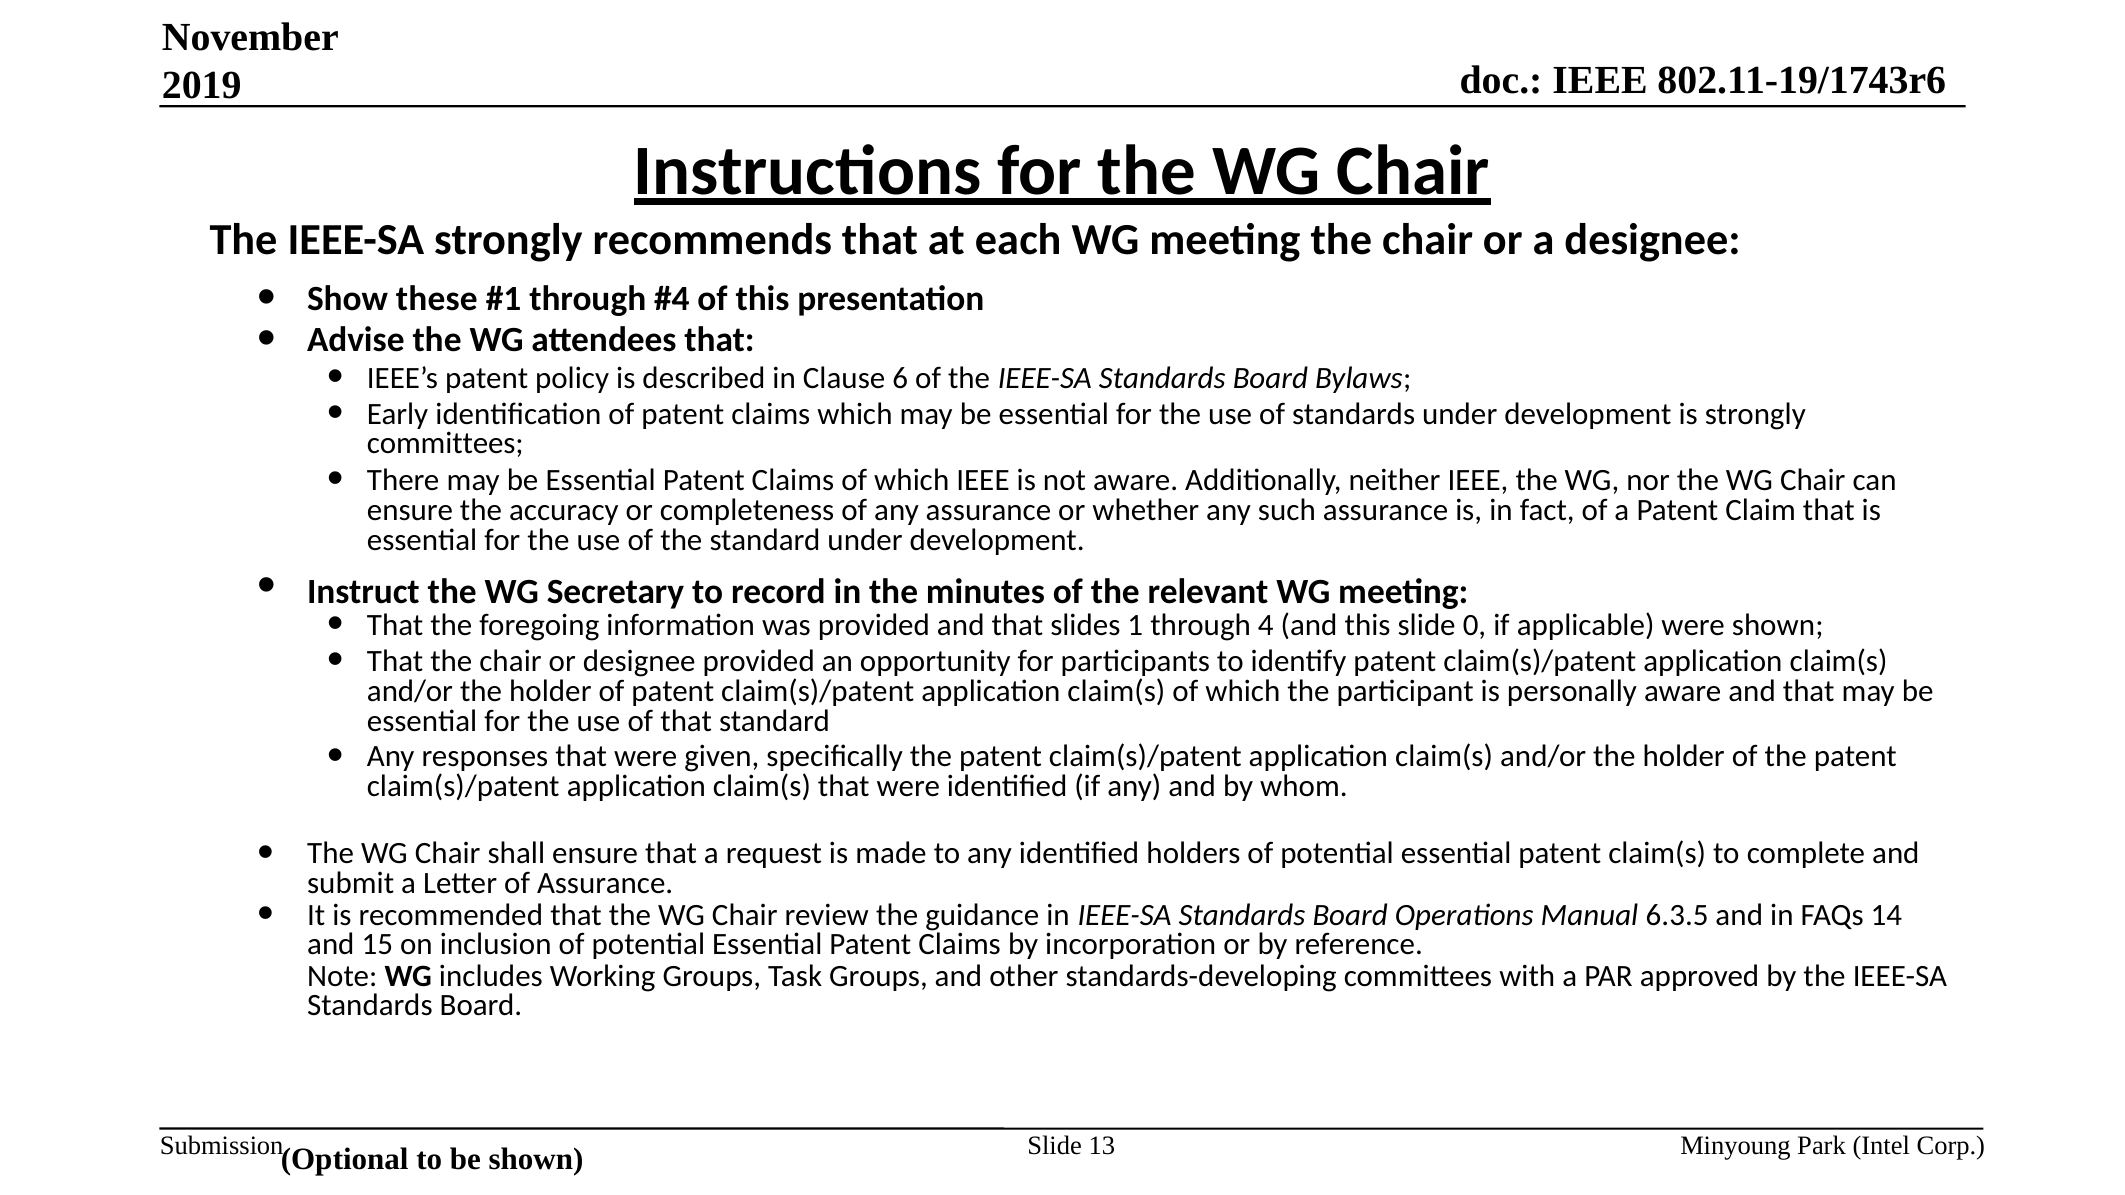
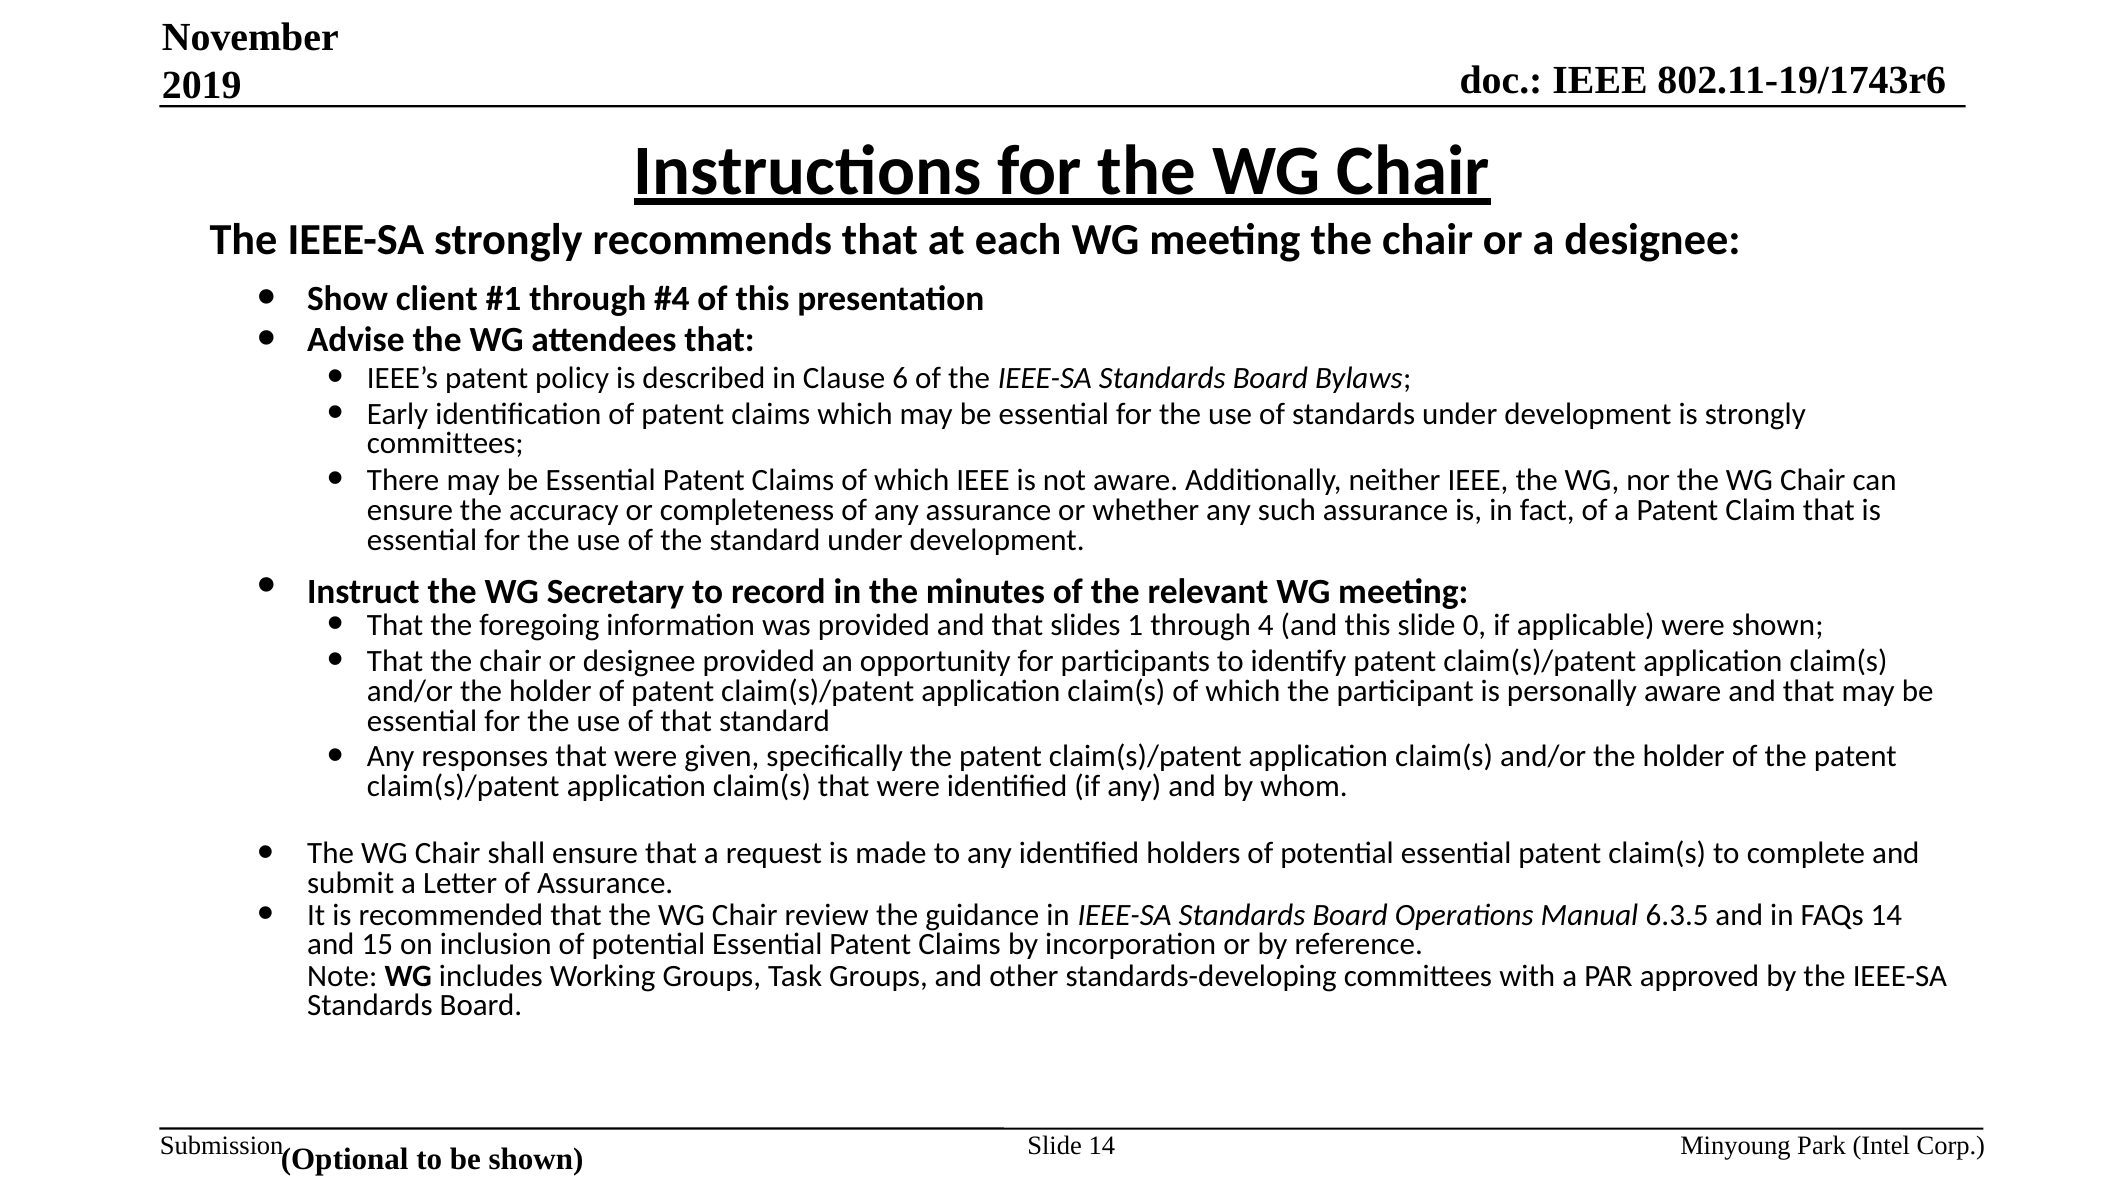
these: these -> client
Slide 13: 13 -> 14
